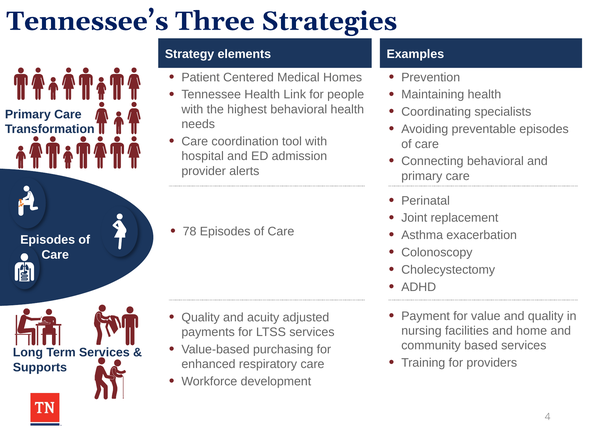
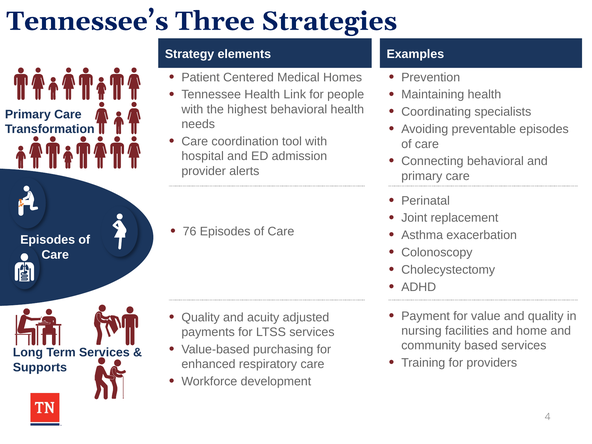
78: 78 -> 76
